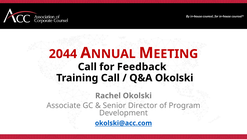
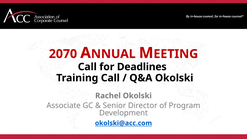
2044: 2044 -> 2070
Feedback: Feedback -> Deadlines
